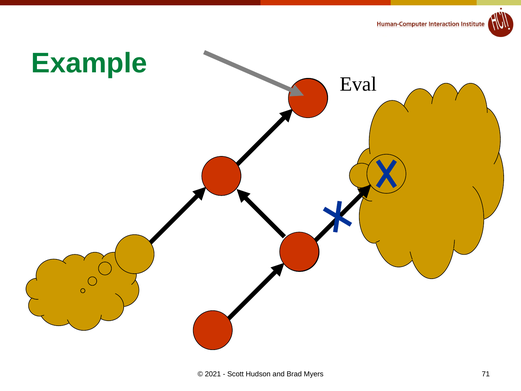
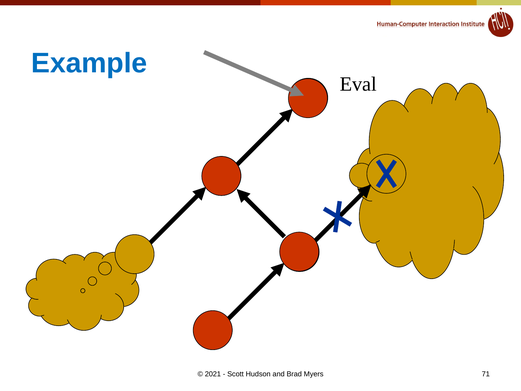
Example colour: green -> blue
